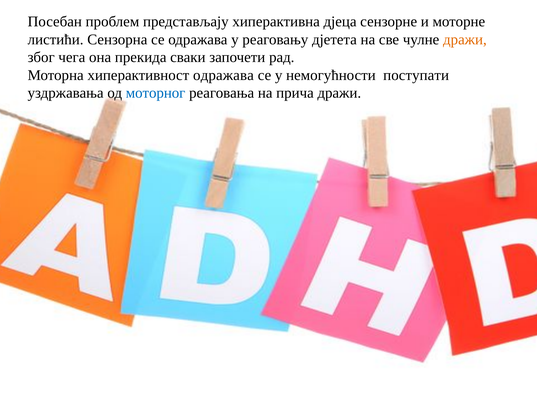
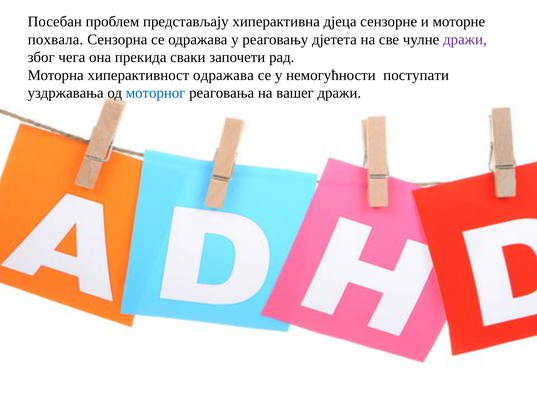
листићи: листићи -> похвала
дражи at (465, 39) colour: orange -> purple
прича: прича -> вашег
